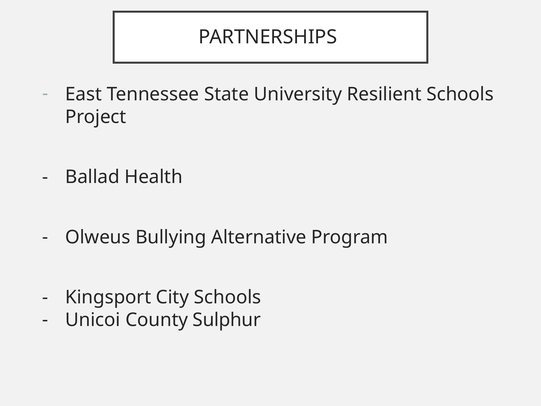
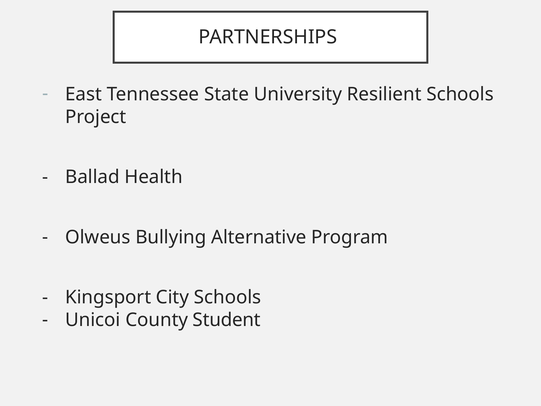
Sulphur: Sulphur -> Student
